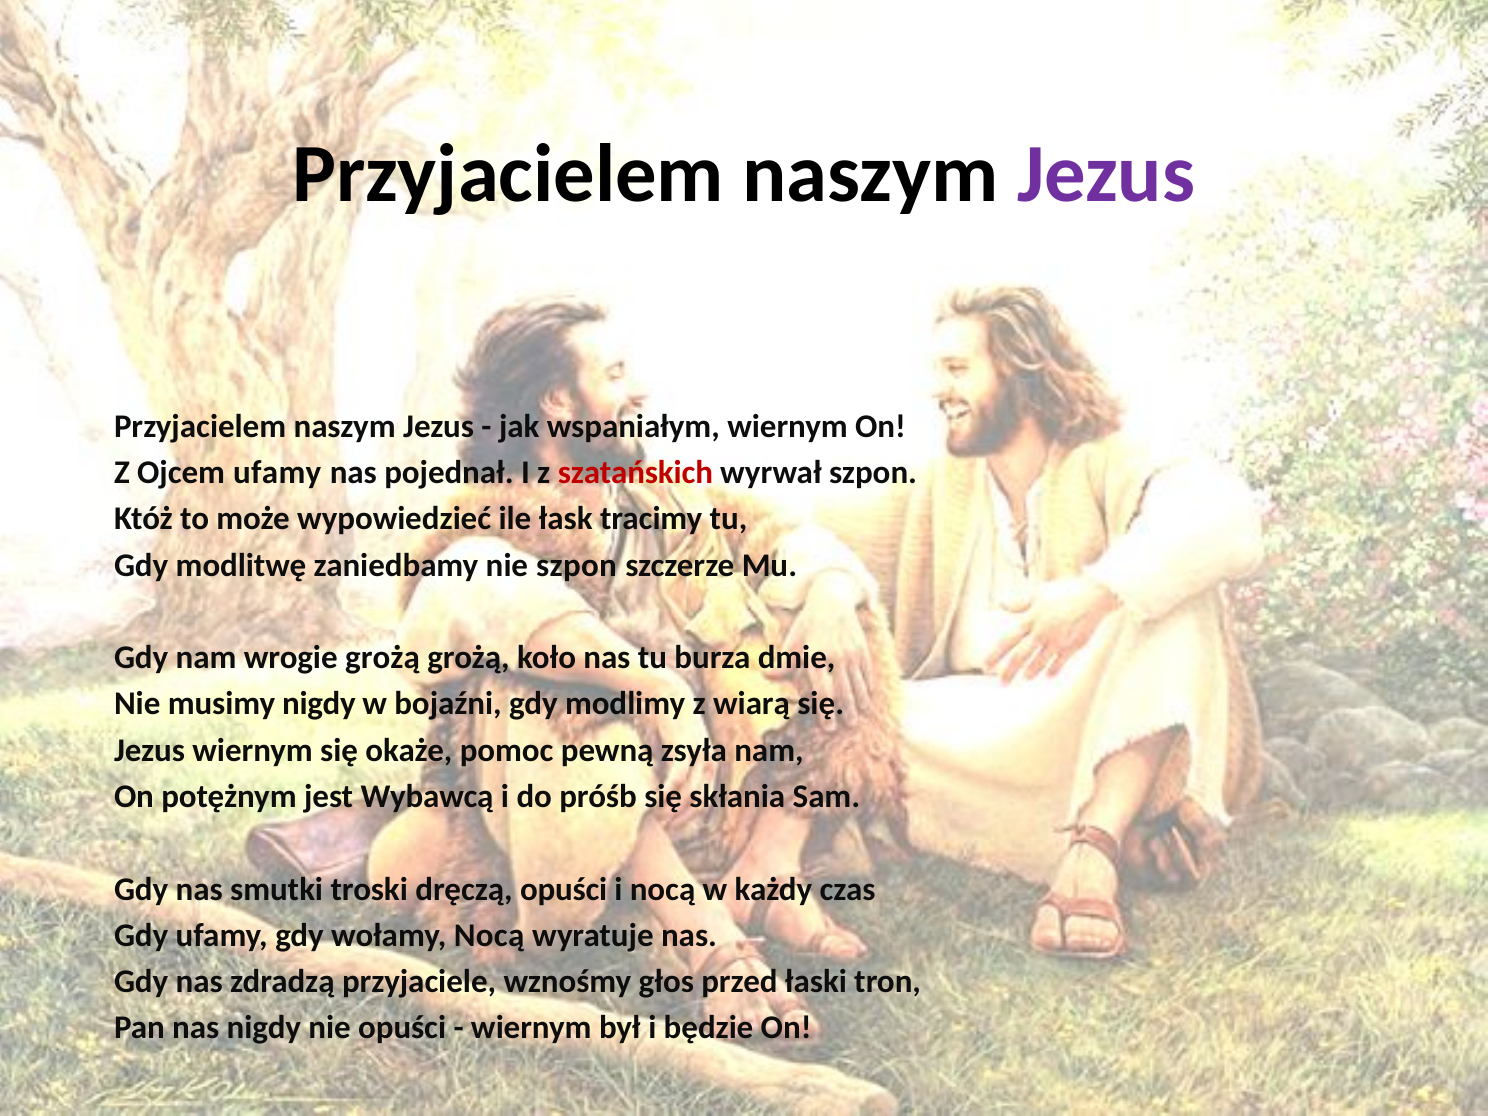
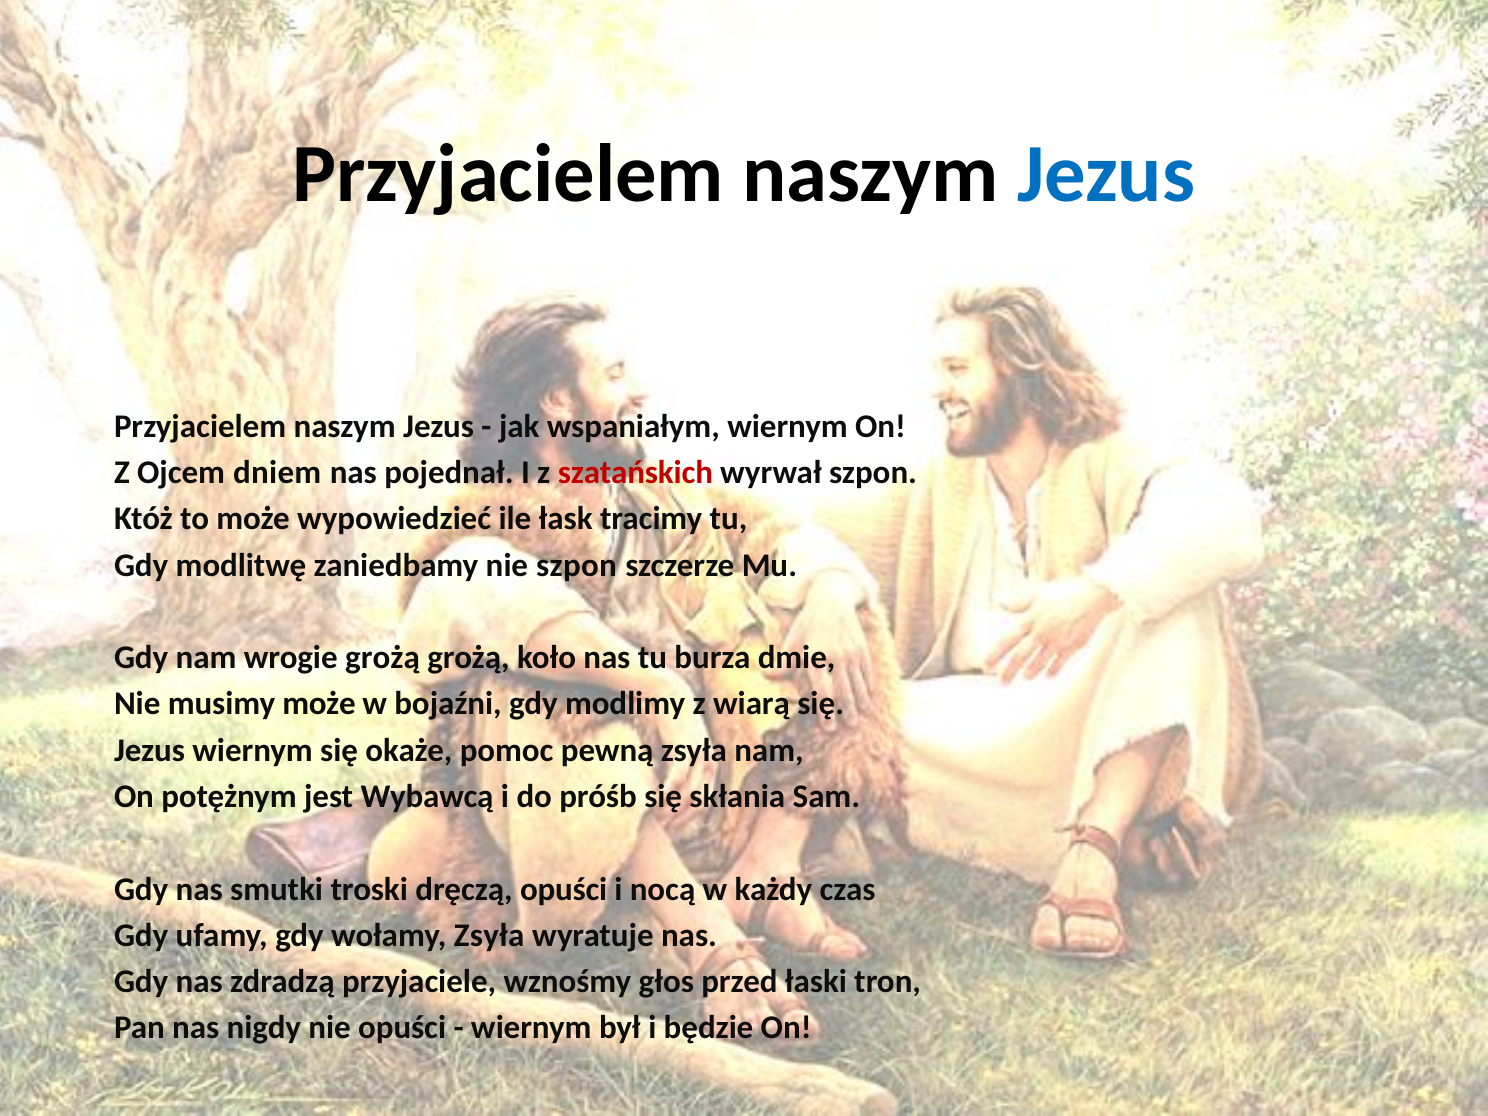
Jezus at (1106, 174) colour: purple -> blue
Ojcem ufamy: ufamy -> dniem
musimy nigdy: nigdy -> może
wołamy Nocą: Nocą -> Zsyła
